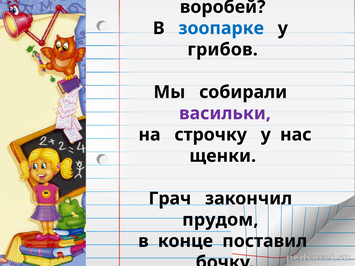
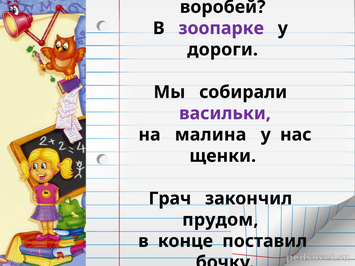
зоопарке colour: blue -> purple
грибов: грибов -> дороги
строчку: строчку -> малина
